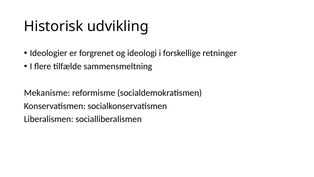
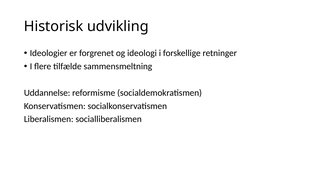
Mekanisme: Mekanisme -> Uddannelse
